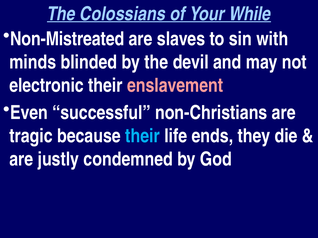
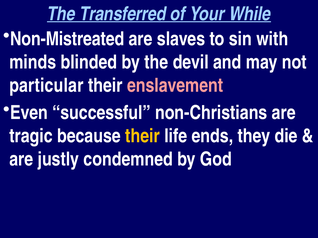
Colossians: Colossians -> Transferred
electronic: electronic -> particular
their at (143, 136) colour: light blue -> yellow
